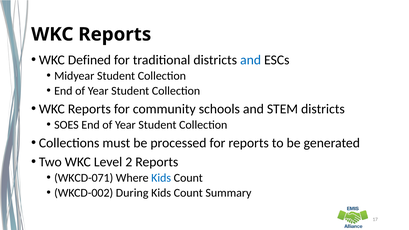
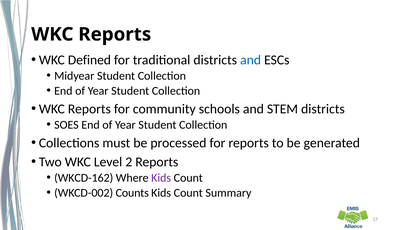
WKCD-071: WKCD-071 -> WKCD-162
Kids at (161, 178) colour: blue -> purple
During: During -> Counts
